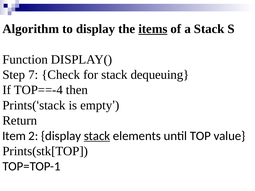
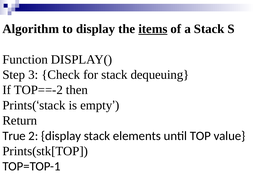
7: 7 -> 3
TOP==-4: TOP==-4 -> TOP==-2
Item: Item -> True
stack at (97, 136) underline: present -> none
